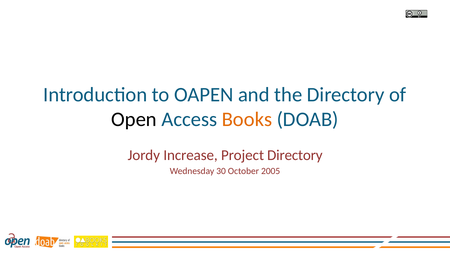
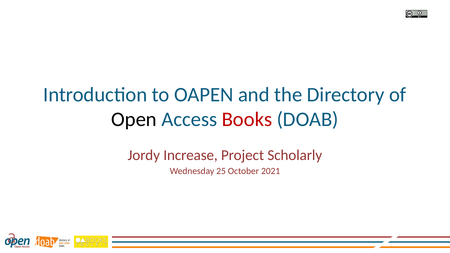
Books colour: orange -> red
Project Directory: Directory -> Scholarly
30: 30 -> 25
2005: 2005 -> 2021
